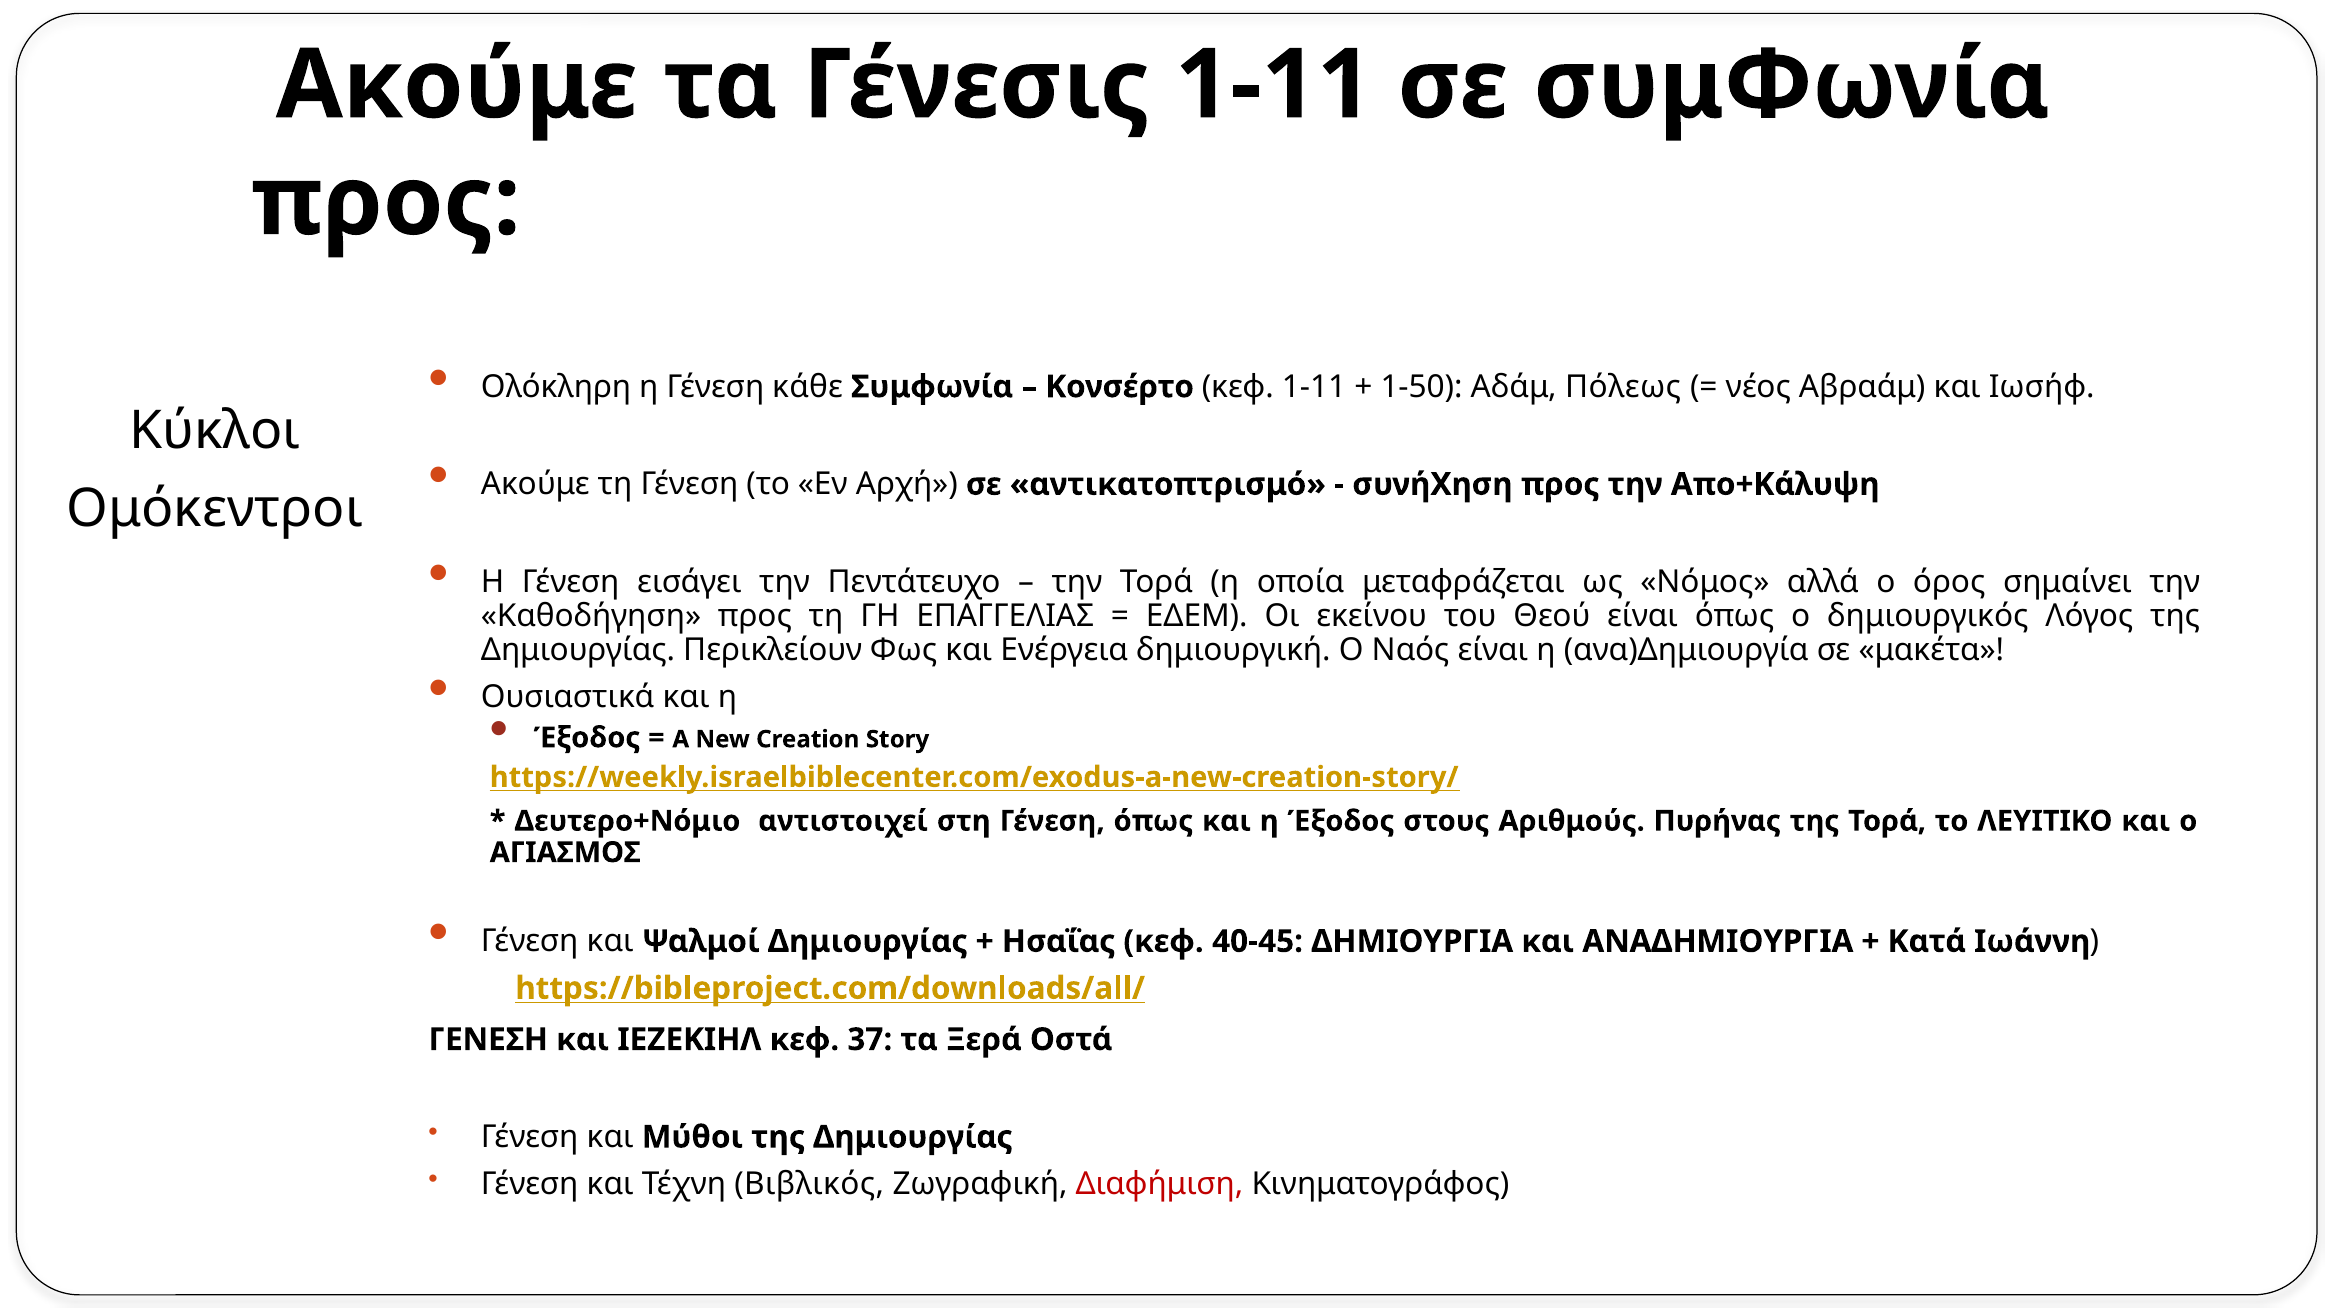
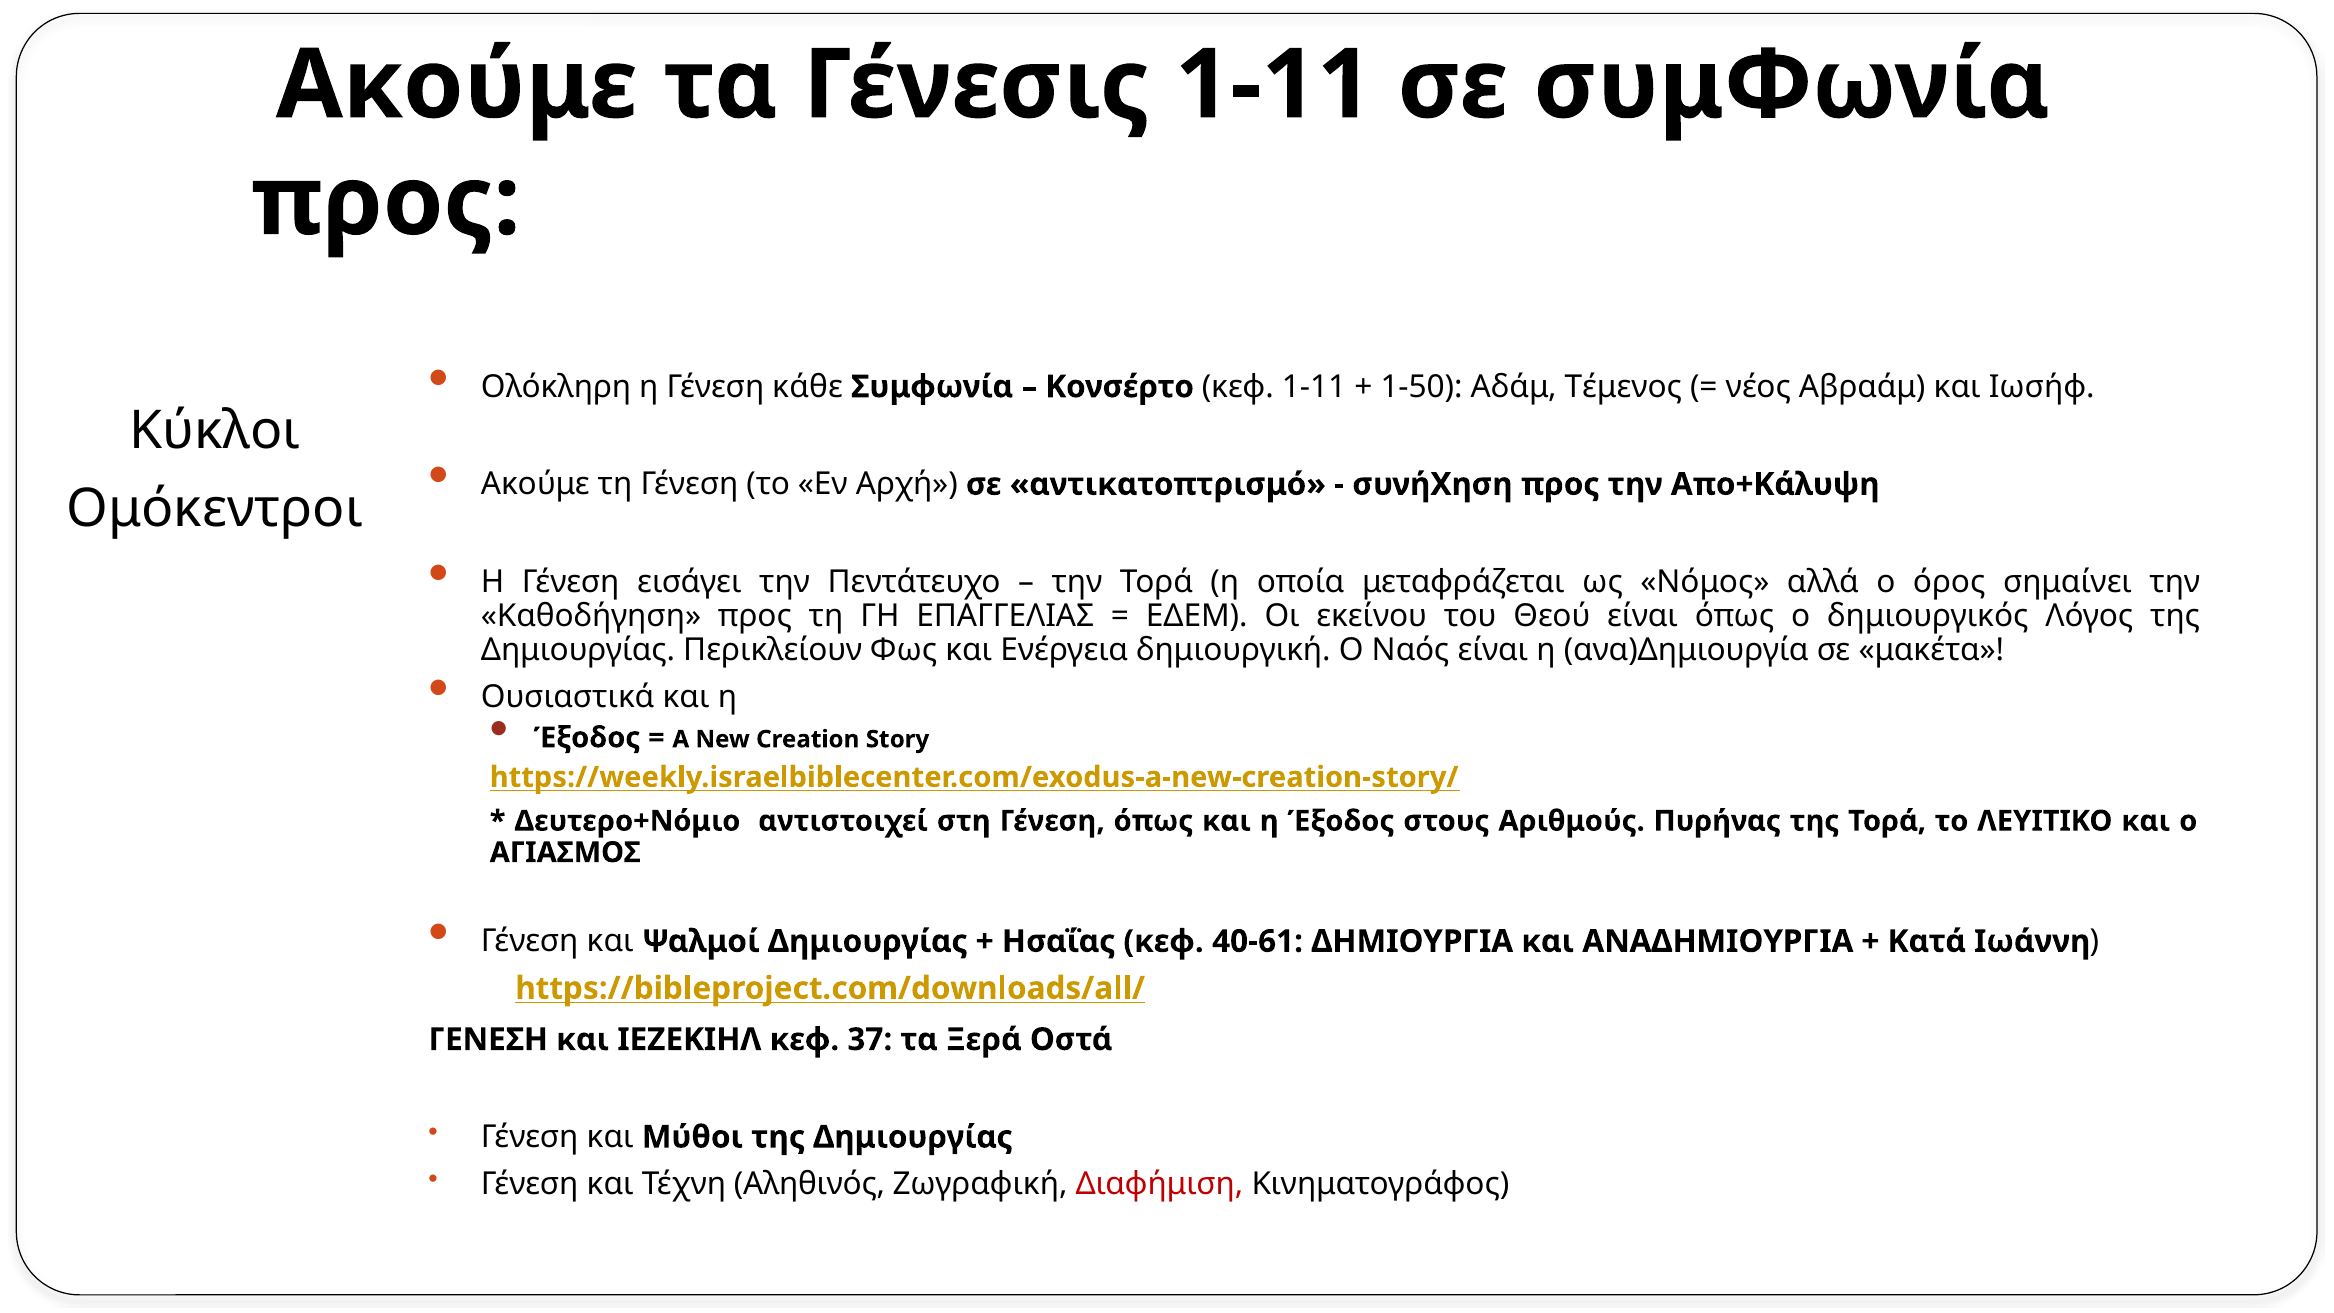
Πόλεως: Πόλεως -> Τέμενος
40-45: 40-45 -> 40-61
Βιβλικός: Βιβλικός -> Αληθινός
